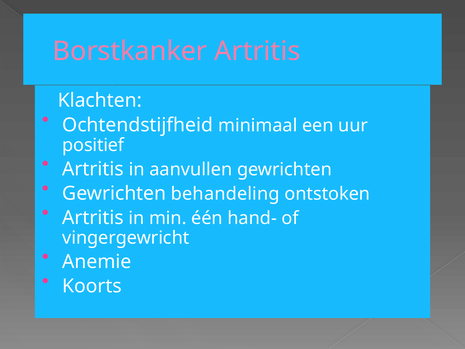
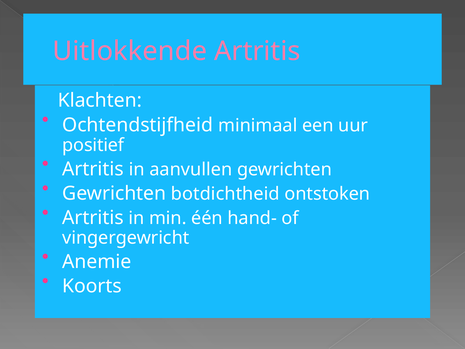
Borstkanker: Borstkanker -> Uitlokkende
behandeling: behandeling -> botdichtheid
